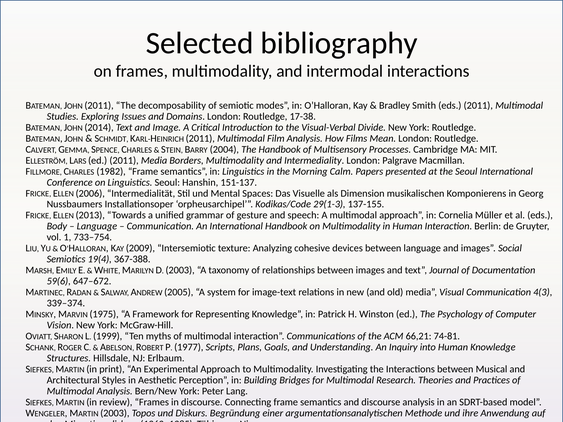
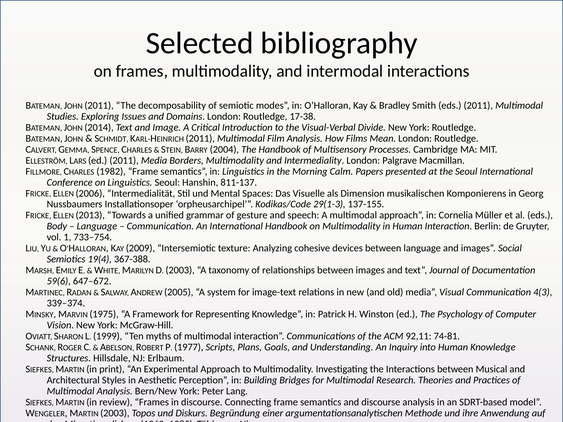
151-137: 151-137 -> 811-137
66,21: 66,21 -> 92,11
